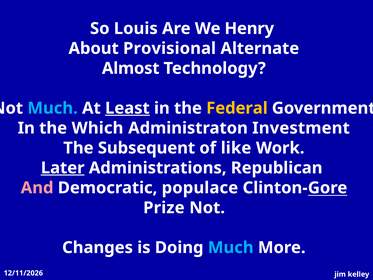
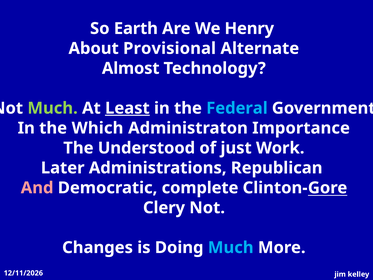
Louis: Louis -> Earth
Much at (53, 108) colour: light blue -> light green
Federal colour: yellow -> light blue
Investment: Investment -> Importance
Subsequent: Subsequent -> Understood
like: like -> just
Later underline: present -> none
populace: populace -> complete
Prize: Prize -> Clery
